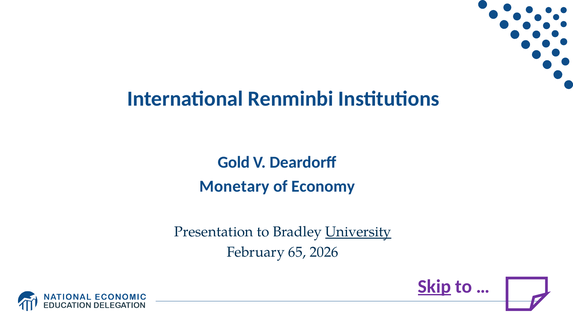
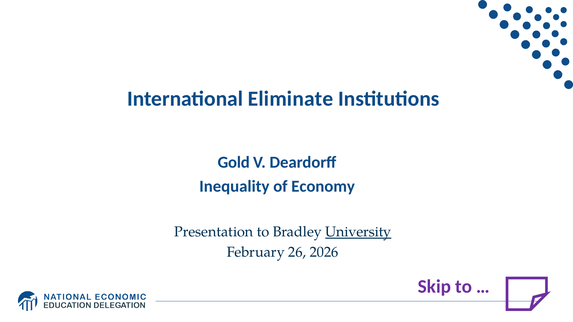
Renminbi: Renminbi -> Eliminate
Monetary: Monetary -> Inequality
65: 65 -> 26
Skip underline: present -> none
